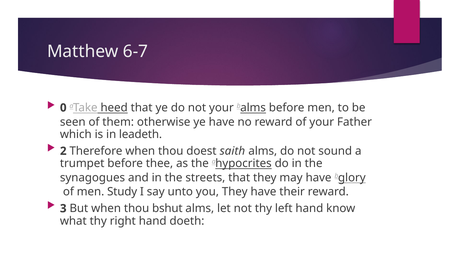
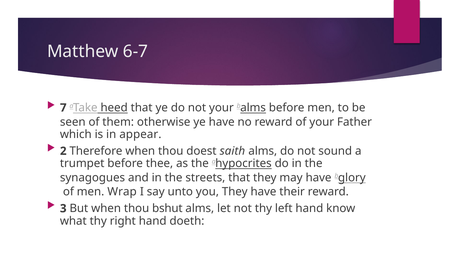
0: 0 -> 7
leadeth: leadeth -> appear
Study: Study -> Wrap
